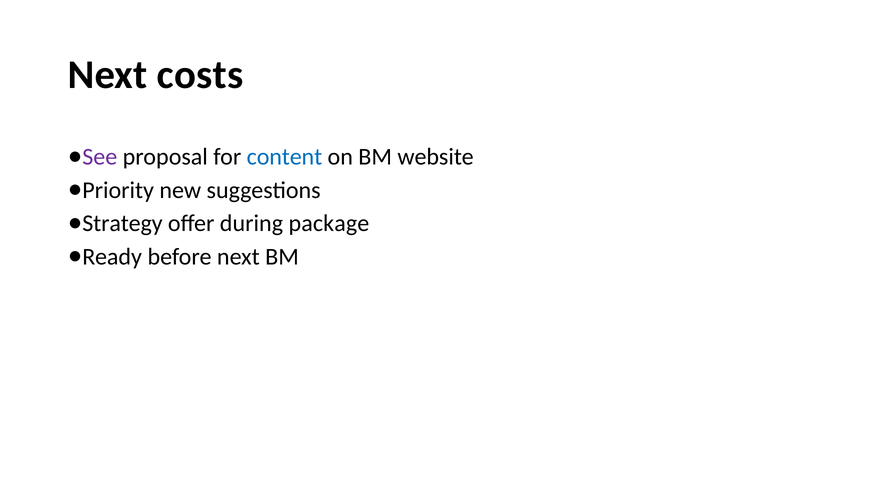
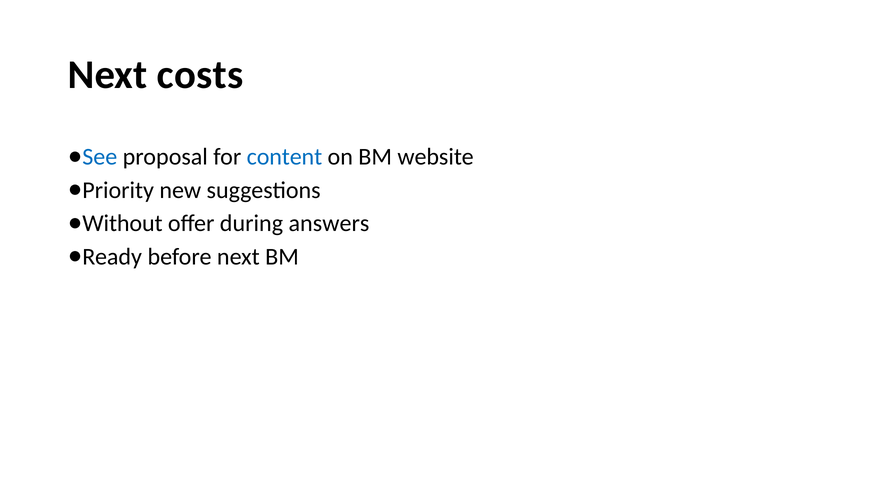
See colour: purple -> blue
Strategy: Strategy -> Without
package: package -> answers
